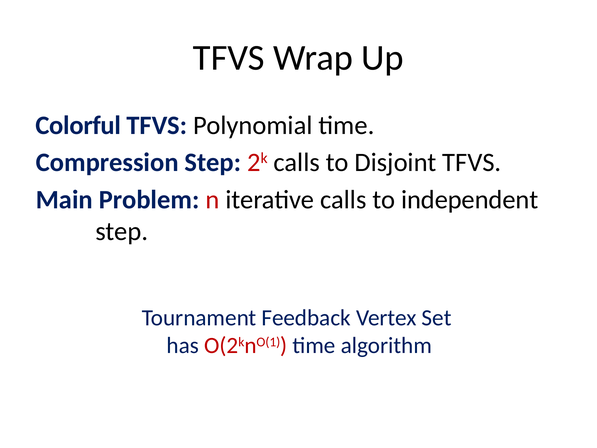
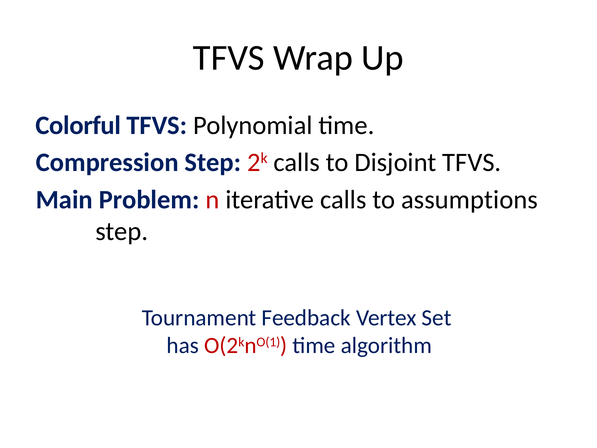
independent: independent -> assumptions
